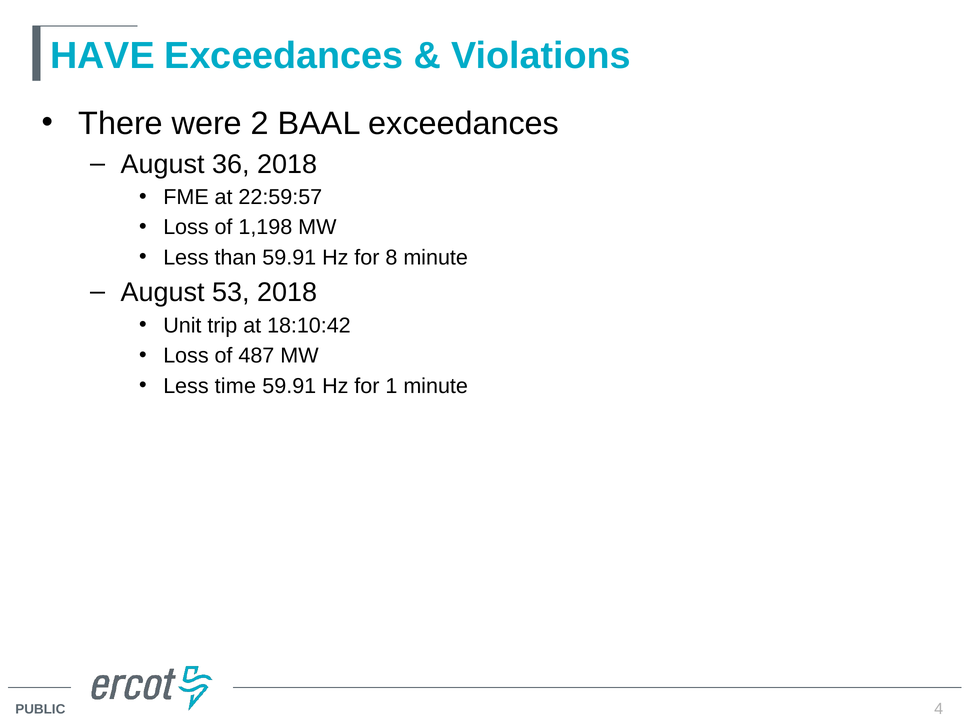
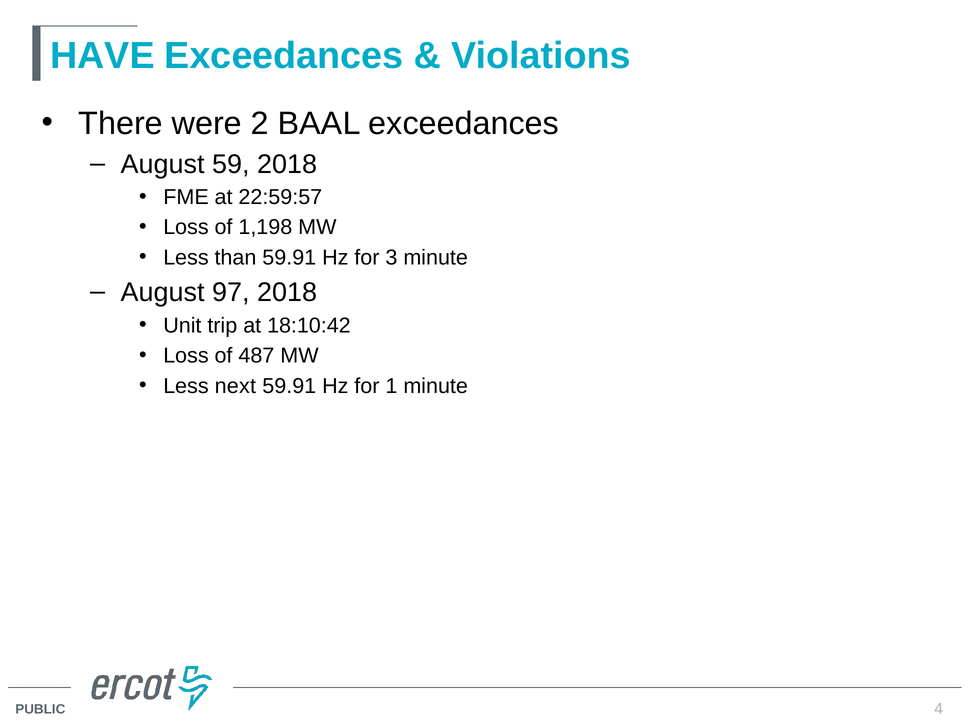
36: 36 -> 59
8: 8 -> 3
53: 53 -> 97
time: time -> next
